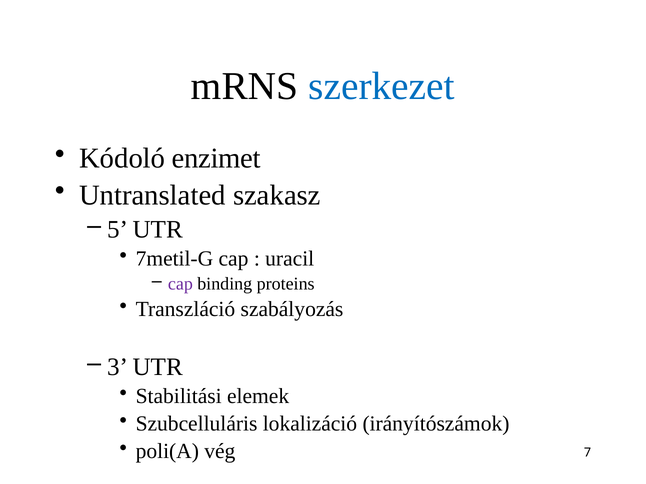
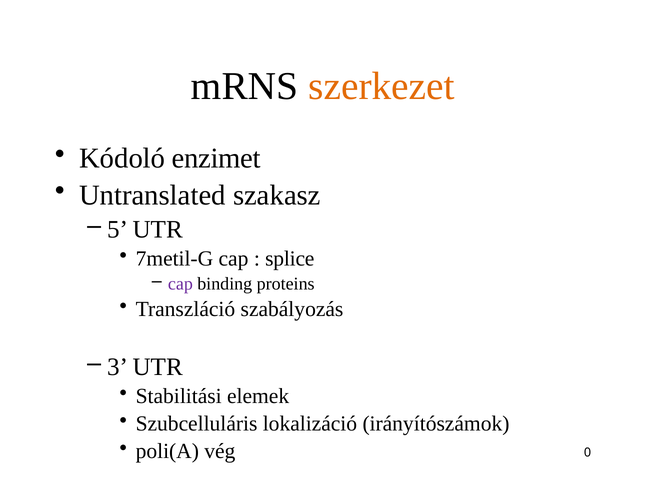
szerkezet colour: blue -> orange
uracil: uracil -> splice
7: 7 -> 0
